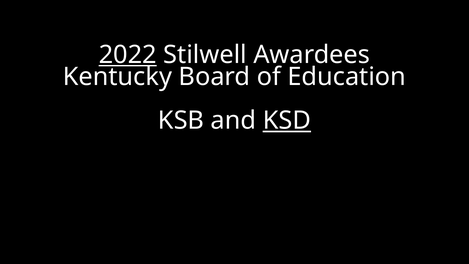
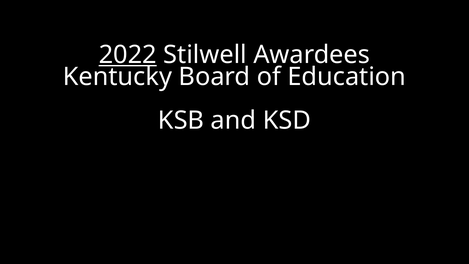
KSD underline: present -> none
